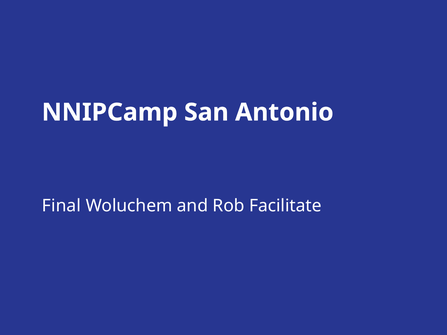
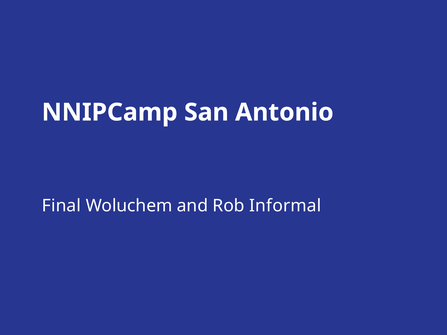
Facilitate: Facilitate -> Informal
